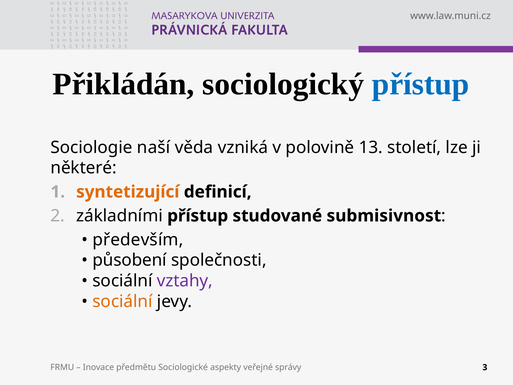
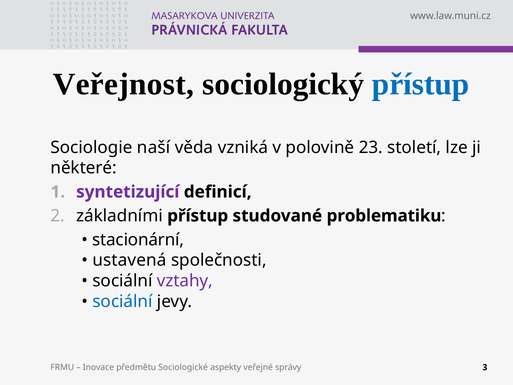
Přikládán: Přikládán -> Veřejnost
13: 13 -> 23
syntetizující colour: orange -> purple
submisivnost: submisivnost -> problematiku
především: především -> stacionární
působení: působení -> ustavená
sociální at (123, 301) colour: orange -> blue
